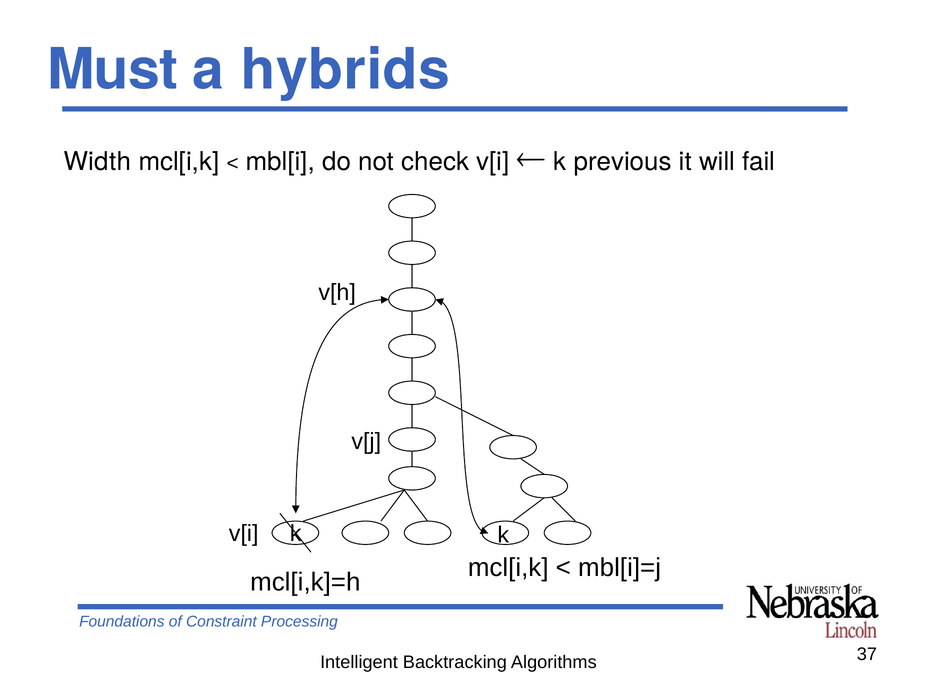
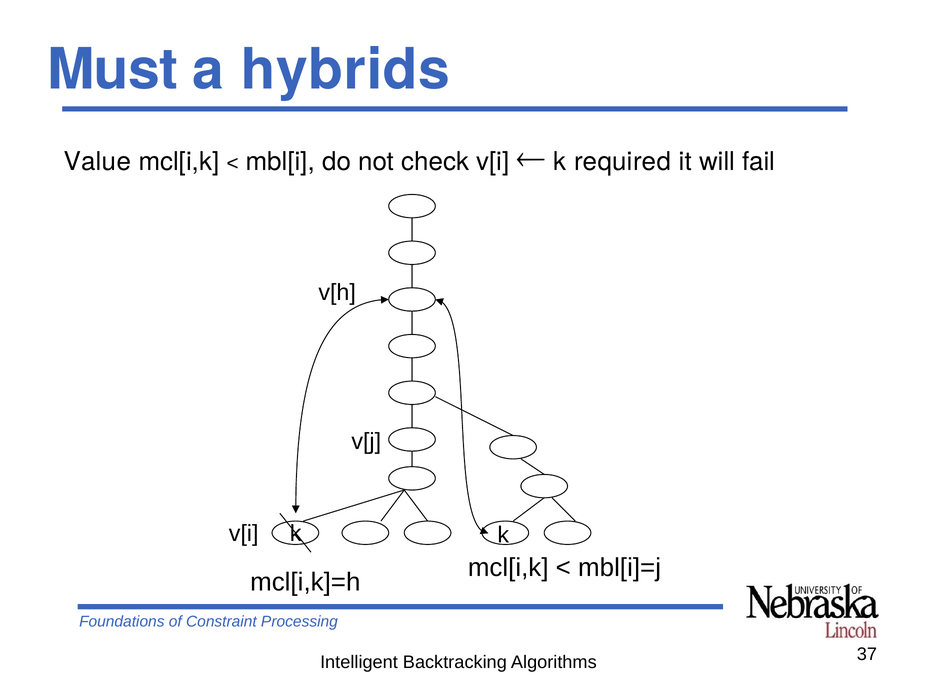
Width: Width -> Value
previous: previous -> required
